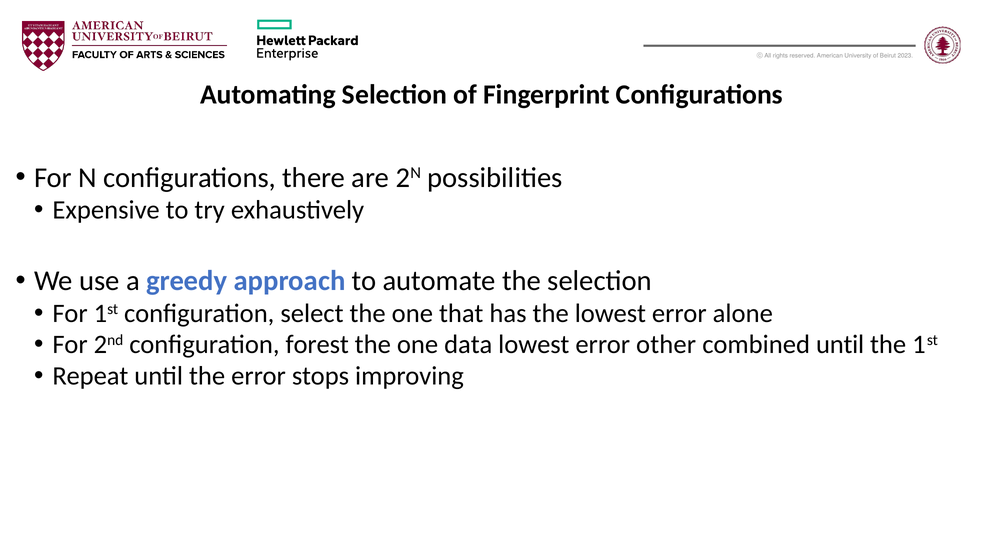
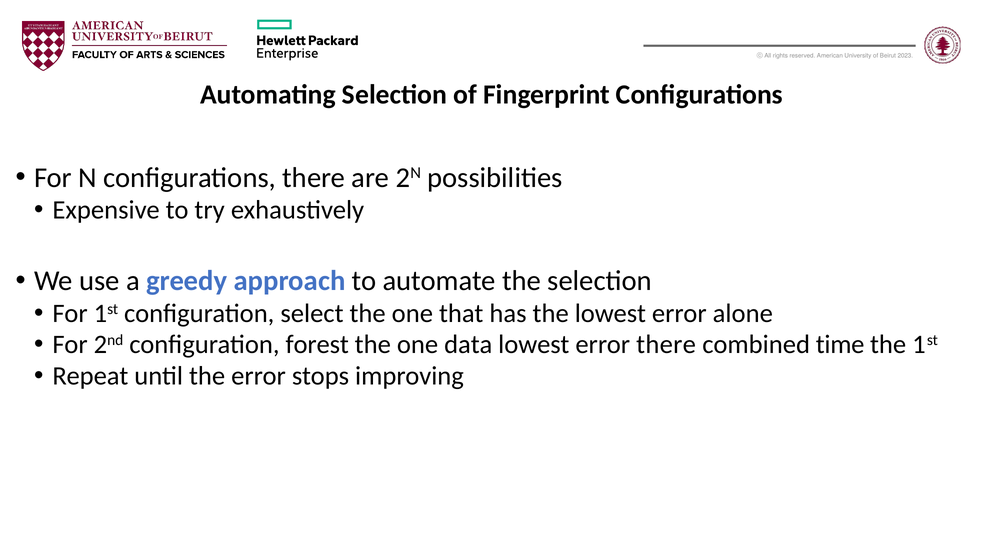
error other: other -> there
combined until: until -> time
